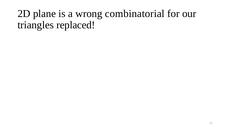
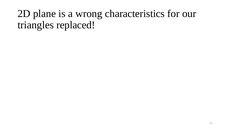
combinatorial: combinatorial -> characteristics
